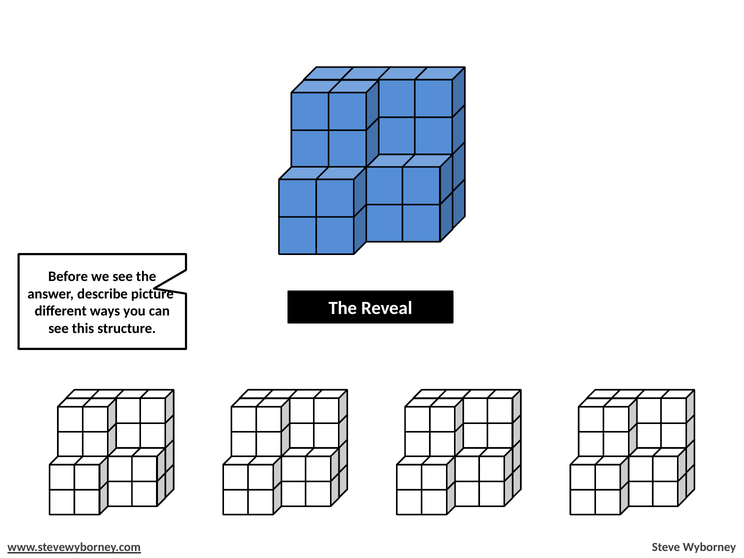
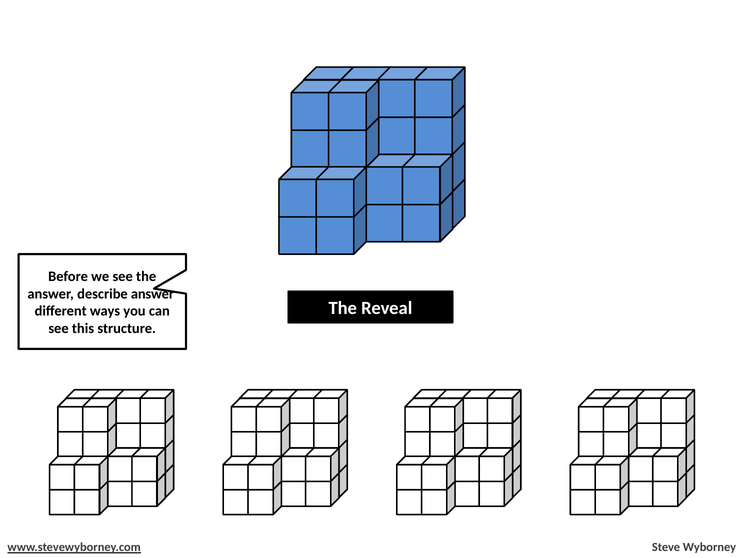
describe picture: picture -> answer
